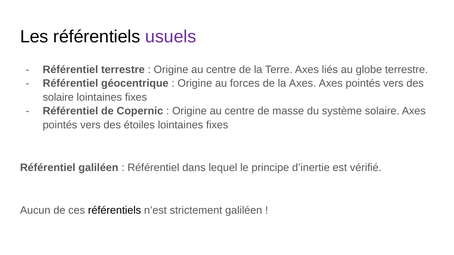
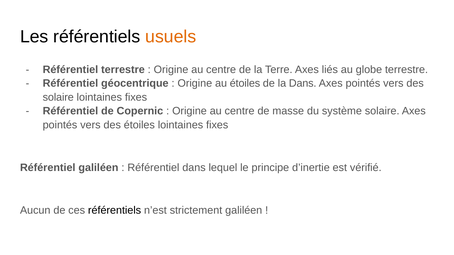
usuels colour: purple -> orange
au forces: forces -> étoiles
la Axes: Axes -> Dans
